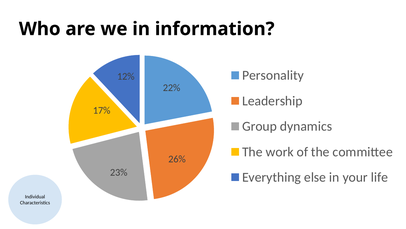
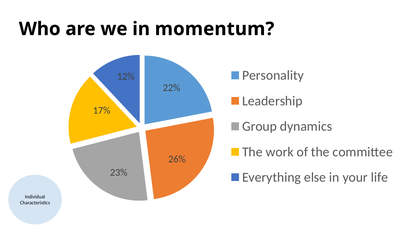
information: information -> momentum
